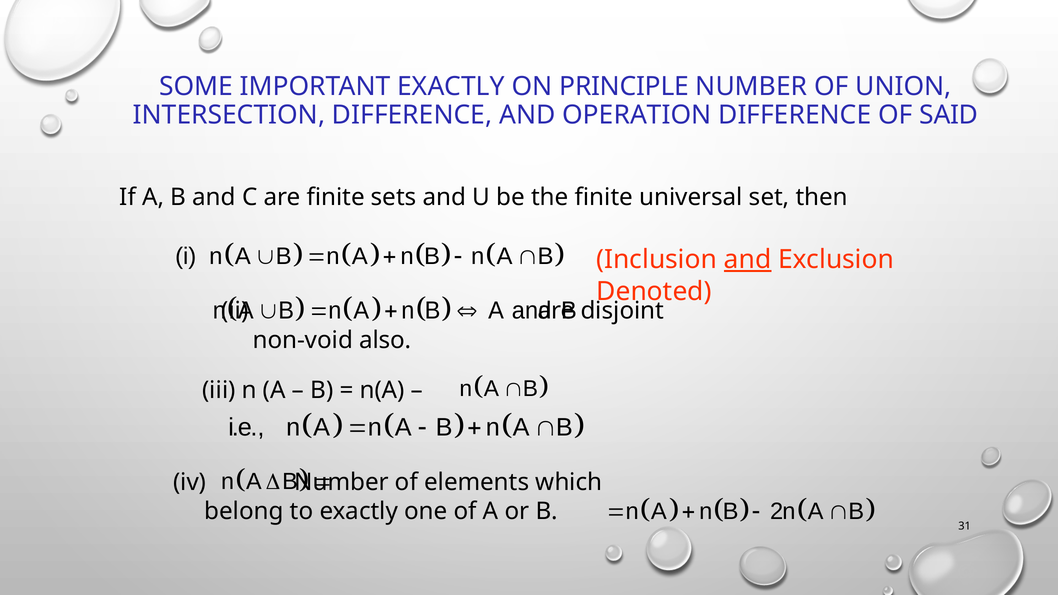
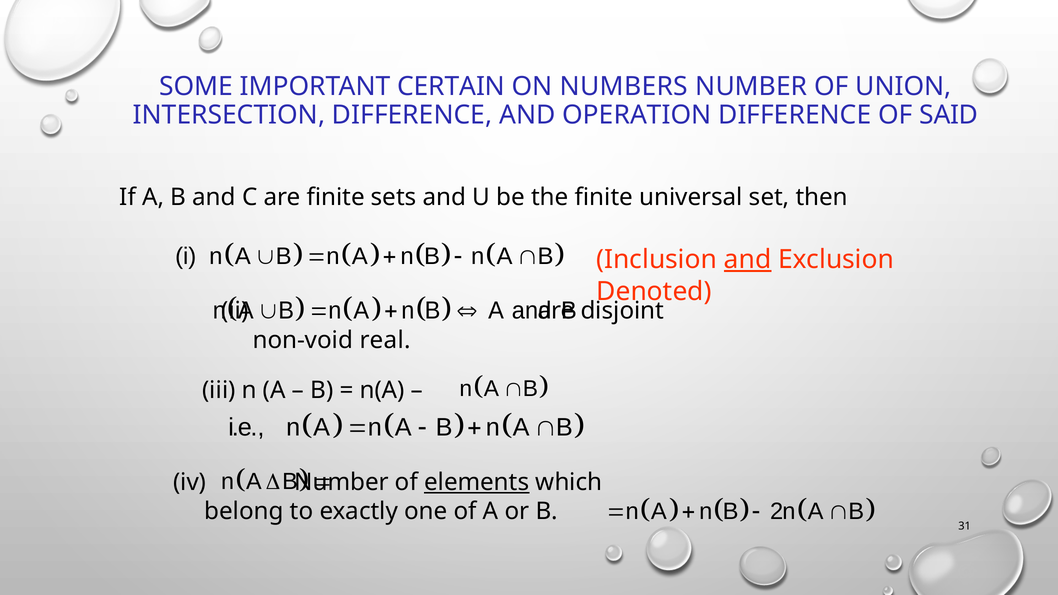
IMPORTANT EXACTLY: EXACTLY -> CERTAIN
PRINCIPLE: PRINCIPLE -> NUMBERS
also: also -> real
elements underline: none -> present
